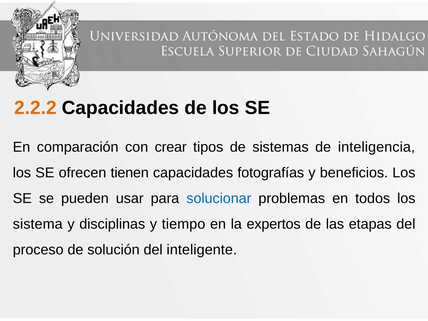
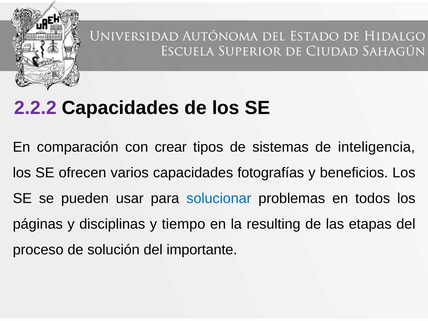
2.2.2 colour: orange -> purple
tienen: tienen -> varios
sistema: sistema -> páginas
expertos: expertos -> resulting
inteligente: inteligente -> importante
